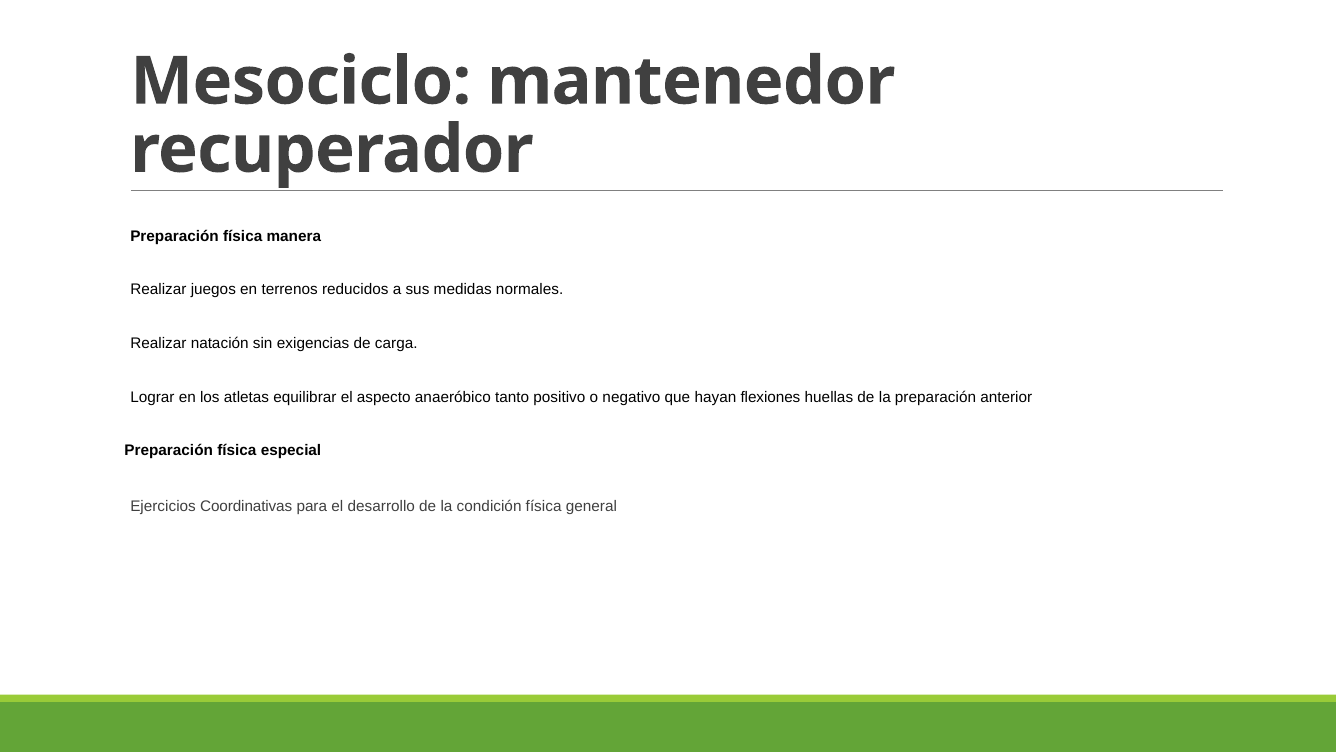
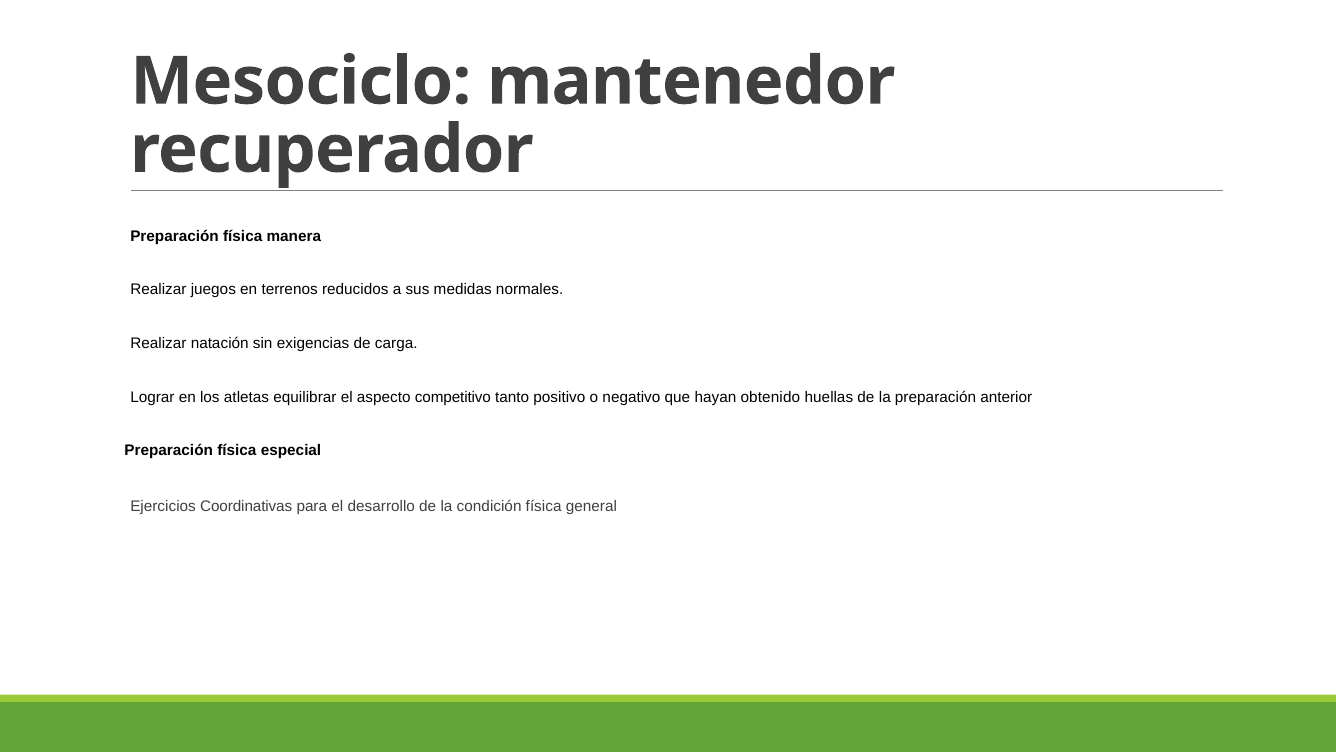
anaeróbico: anaeróbico -> competitivo
flexiones: flexiones -> obtenido
